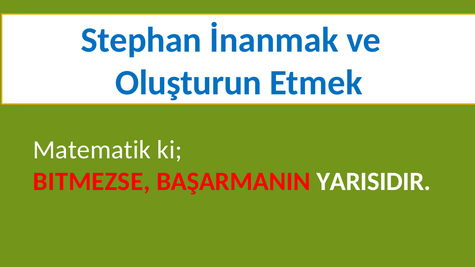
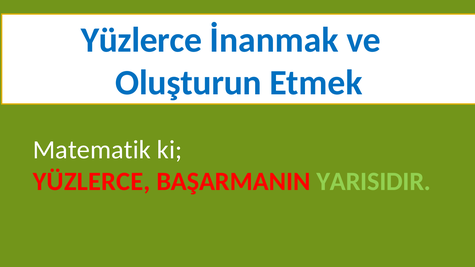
Stephan at (141, 40): Stephan -> Yüzlerce
BITMEZSE at (91, 182): BITMEZSE -> YÜZLERCE
YARISIDIR colour: white -> light green
